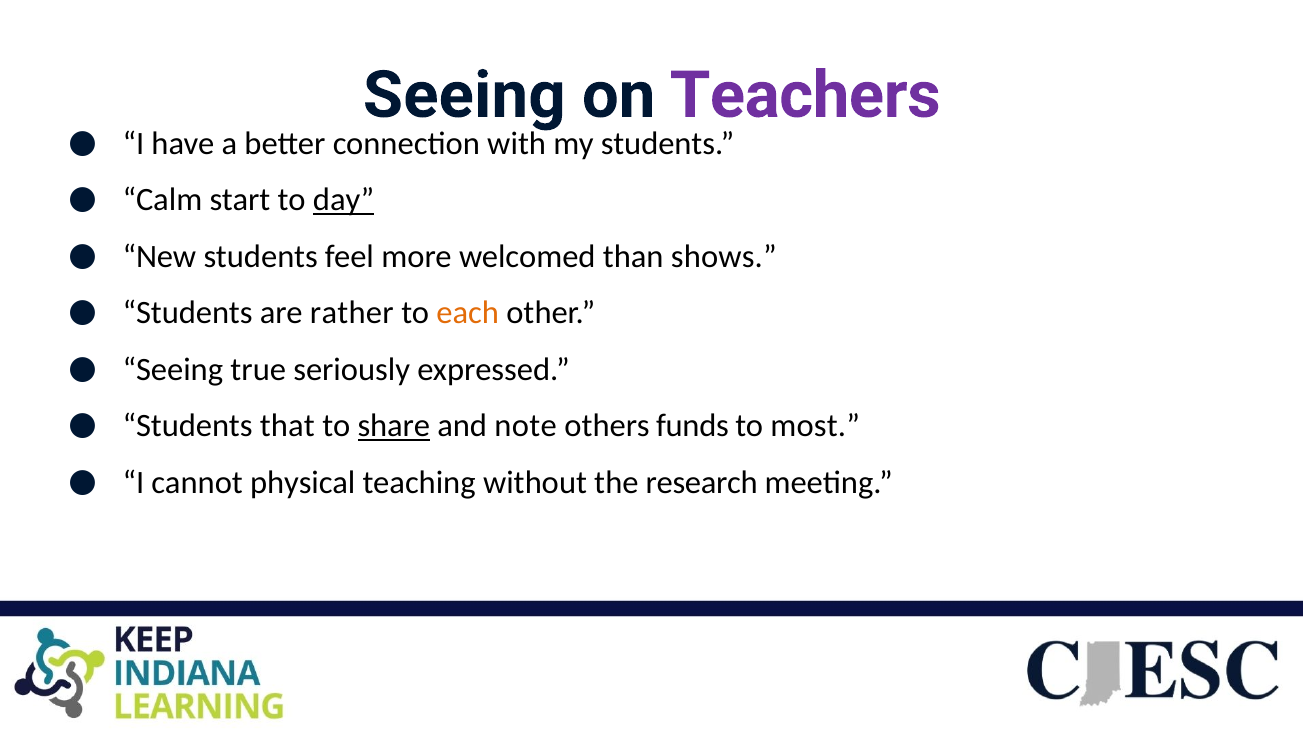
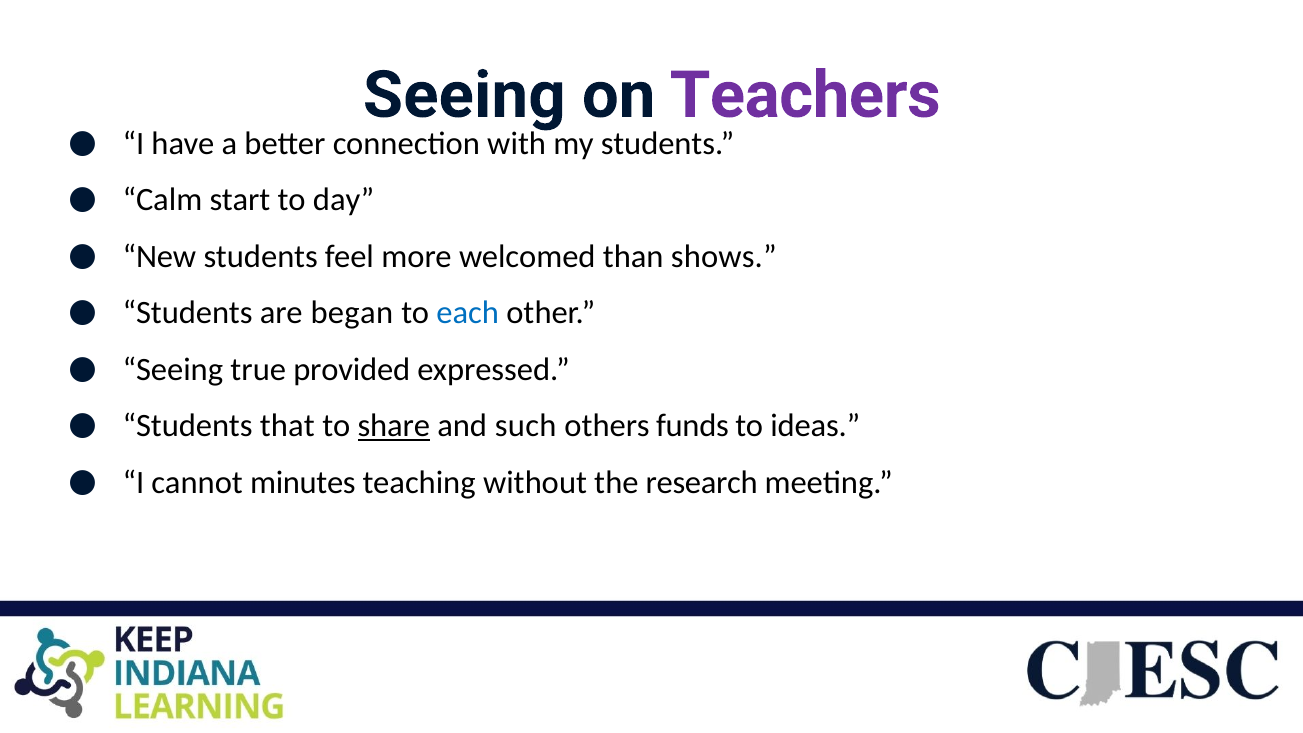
day underline: present -> none
rather: rather -> began
each colour: orange -> blue
seriously: seriously -> provided
note: note -> such
most: most -> ideas
physical: physical -> minutes
